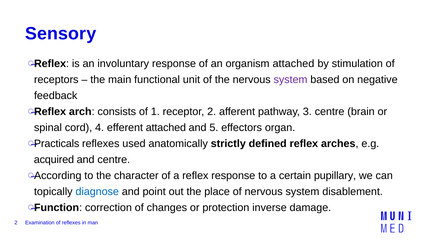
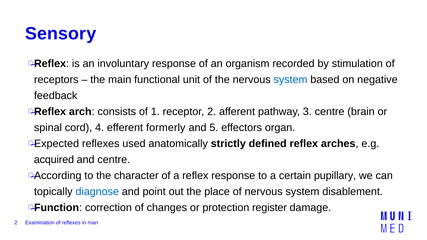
organism attached: attached -> recorded
system at (291, 80) colour: purple -> blue
efferent attached: attached -> formerly
Practicals: Practicals -> Expected
inverse: inverse -> register
